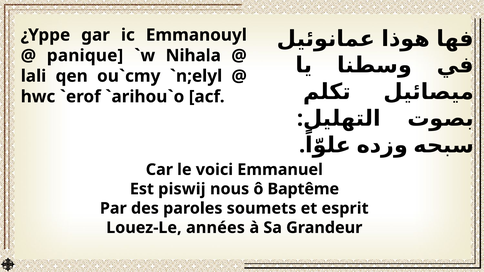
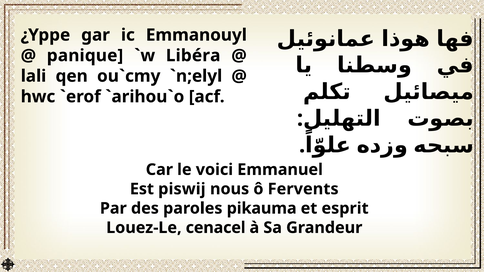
Nihala: Nihala -> Libéra
Baptême: Baptême -> Fervents
soumets: soumets -> pikauma
années: années -> cenacel
